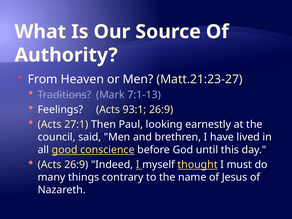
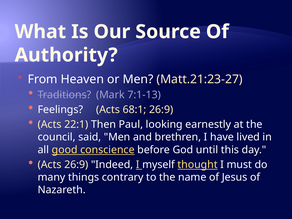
93:1: 93:1 -> 68:1
27:1: 27:1 -> 22:1
